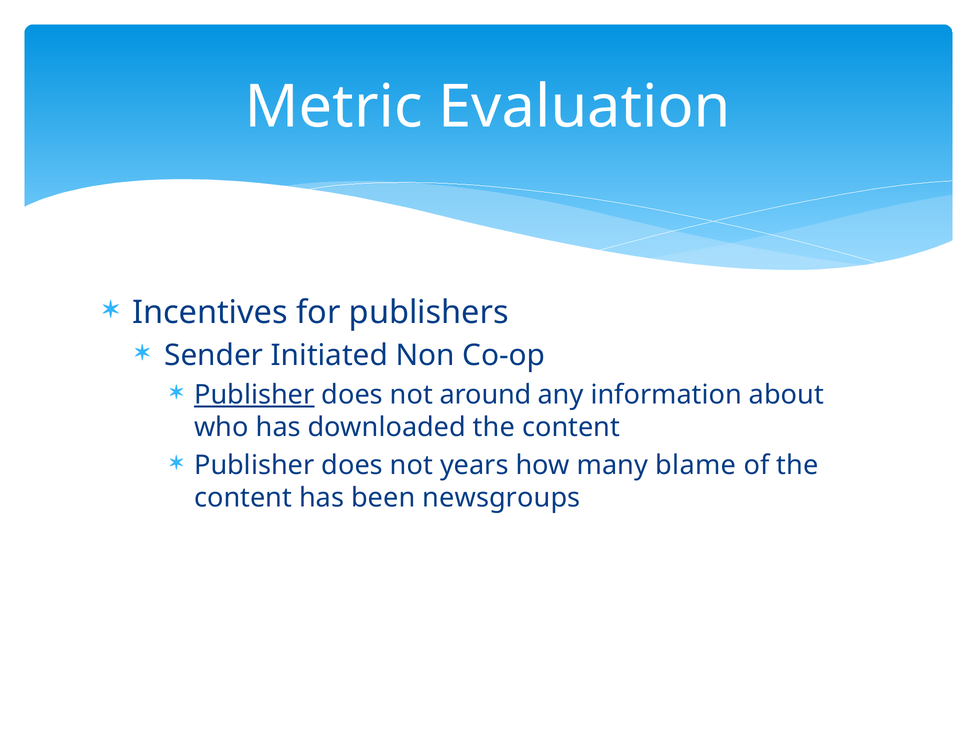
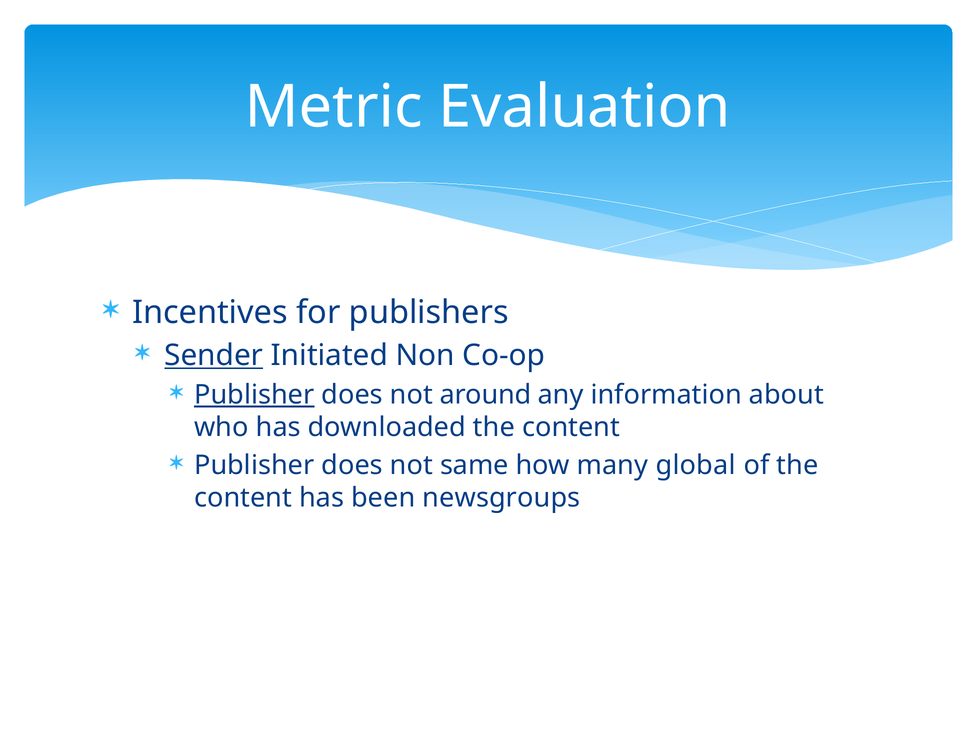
Sender underline: none -> present
years: years -> same
blame: blame -> global
